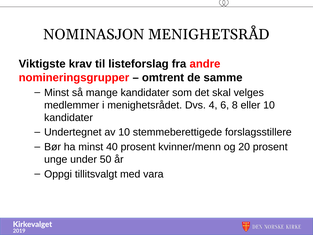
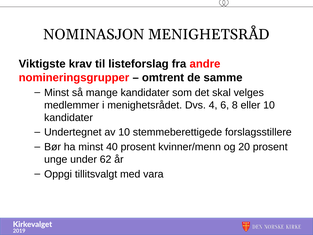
50: 50 -> 62
